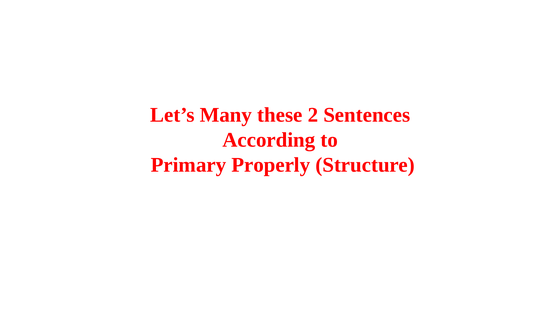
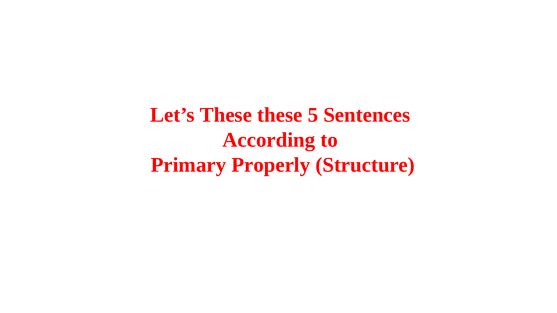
Let’s Many: Many -> These
2: 2 -> 5
